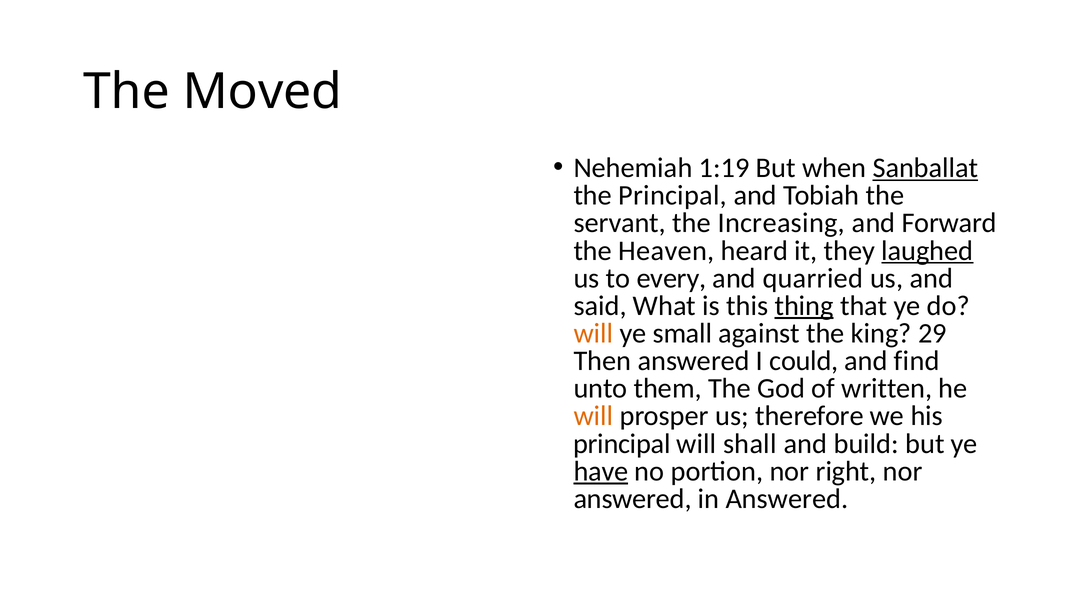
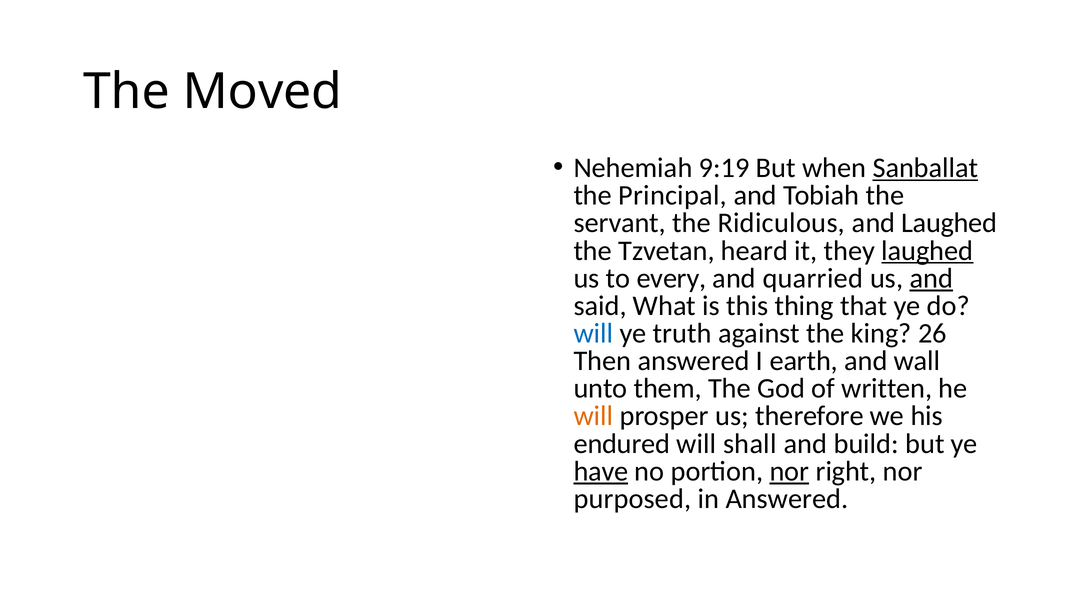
1:19: 1:19 -> 9:19
Increasing: Increasing -> Ridiculous
and Forward: Forward -> Laughed
Heaven: Heaven -> Tzvetan
and at (931, 278) underline: none -> present
thing underline: present -> none
will at (593, 333) colour: orange -> blue
small: small -> truth
29: 29 -> 26
could: could -> earth
find: find -> wall
principal at (622, 444): principal -> endured
nor at (789, 471) underline: none -> present
answered at (633, 499): answered -> purposed
